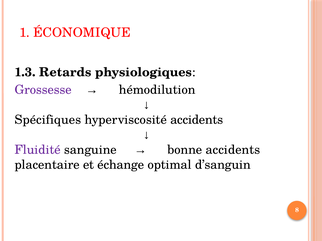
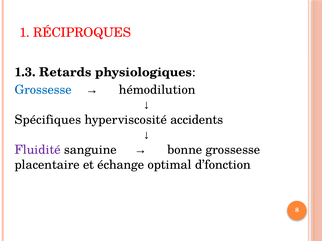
ÉCONOMIQUE: ÉCONOMIQUE -> RÉCIPROQUES
Grossesse at (43, 90) colour: purple -> blue
bonne accidents: accidents -> grossesse
d’sanguin: d’sanguin -> d’fonction
